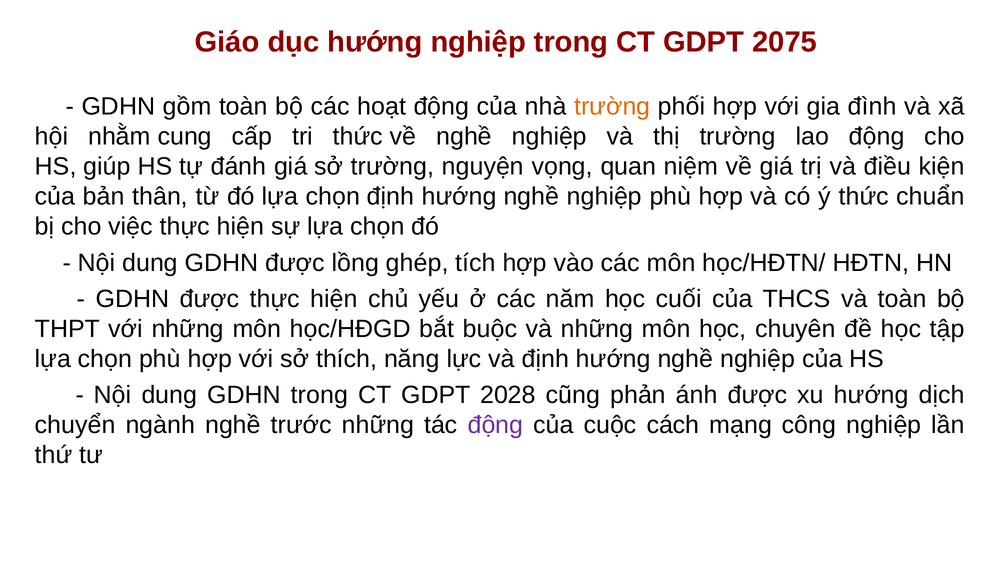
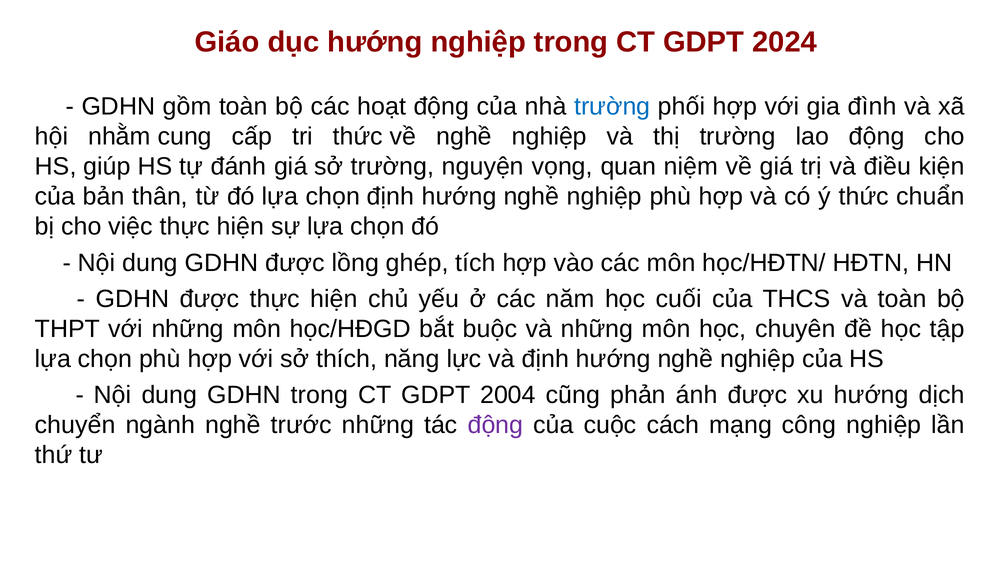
2075: 2075 -> 2024
trường at (612, 107) colour: orange -> blue
2028: 2028 -> 2004
